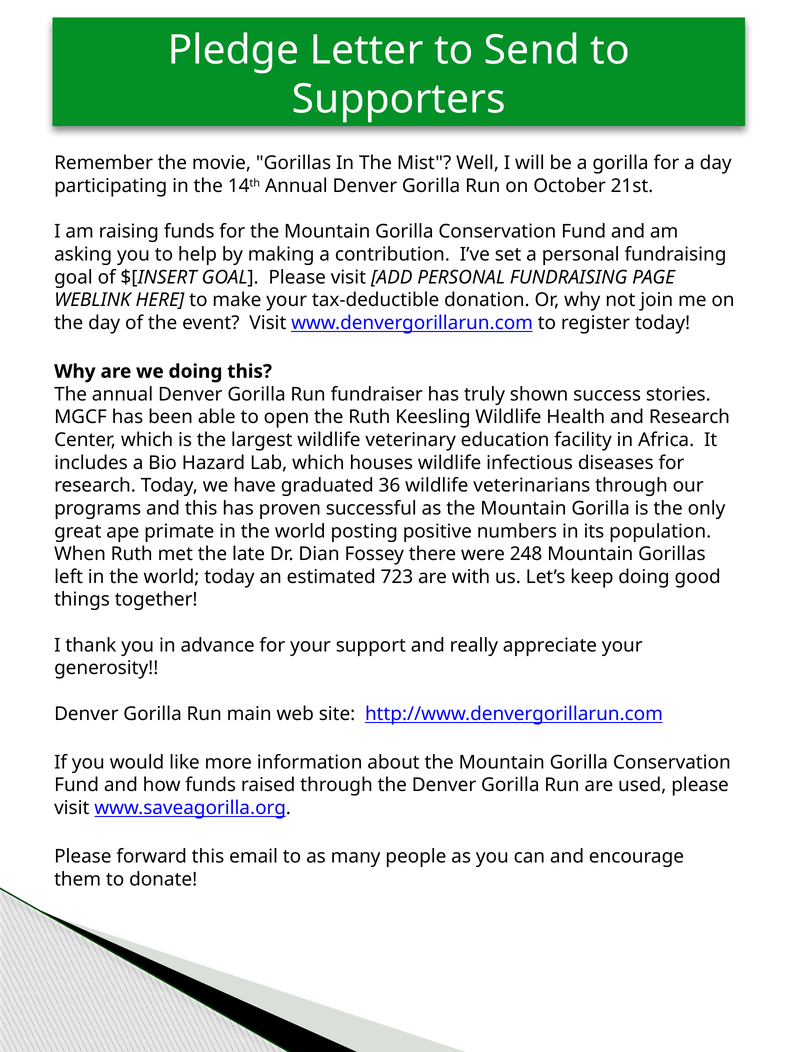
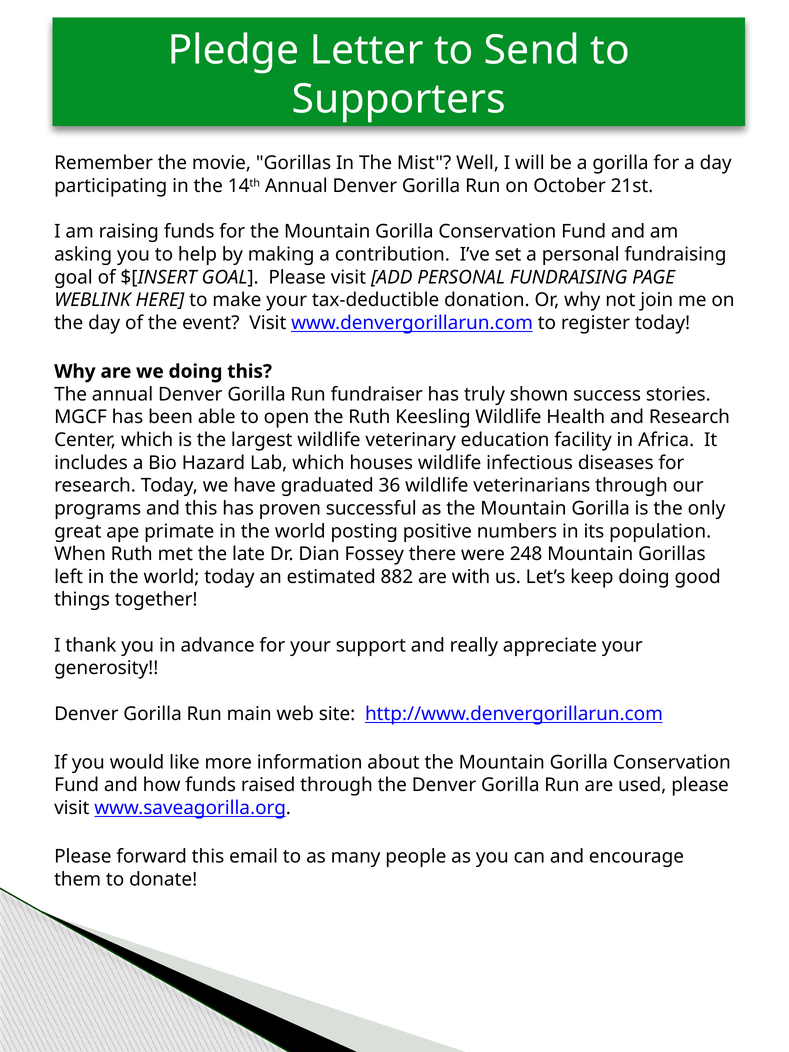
723: 723 -> 882
